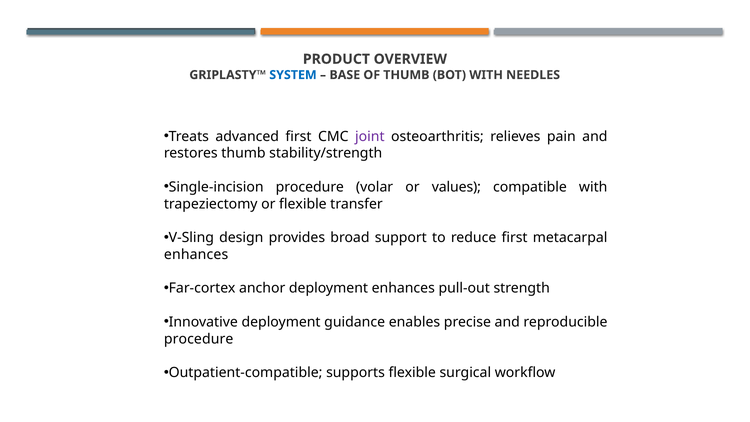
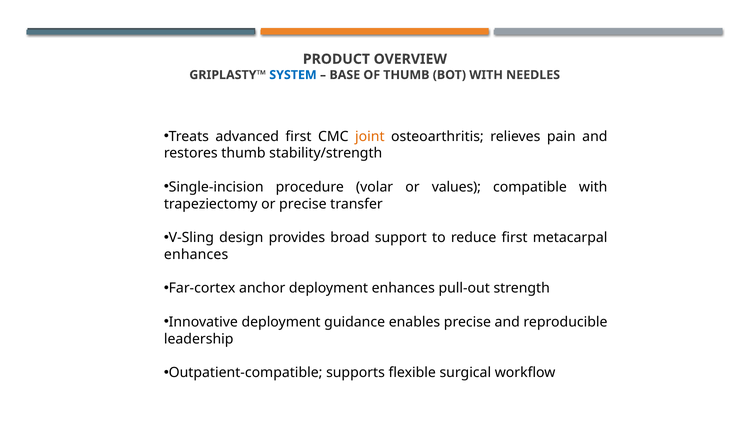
joint colour: purple -> orange
or flexible: flexible -> precise
procedure at (199, 339): procedure -> leadership
